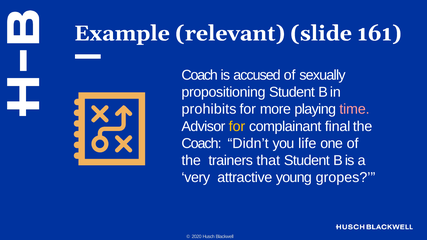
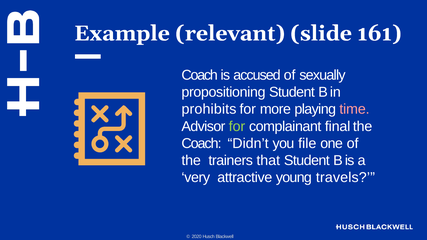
for at (237, 126) colour: yellow -> light green
life: life -> file
gropes: gropes -> travels
